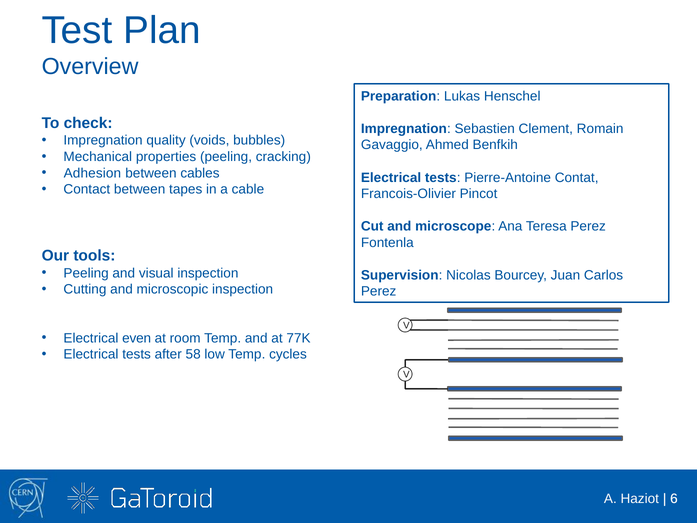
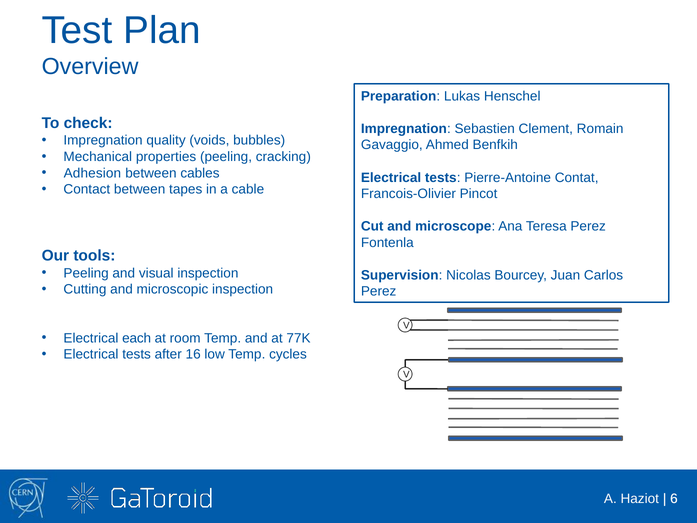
even: even -> each
58: 58 -> 16
